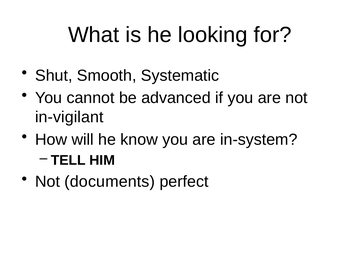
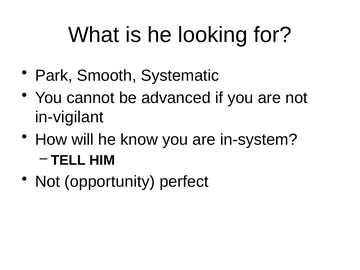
Shut: Shut -> Park
documents: documents -> opportunity
